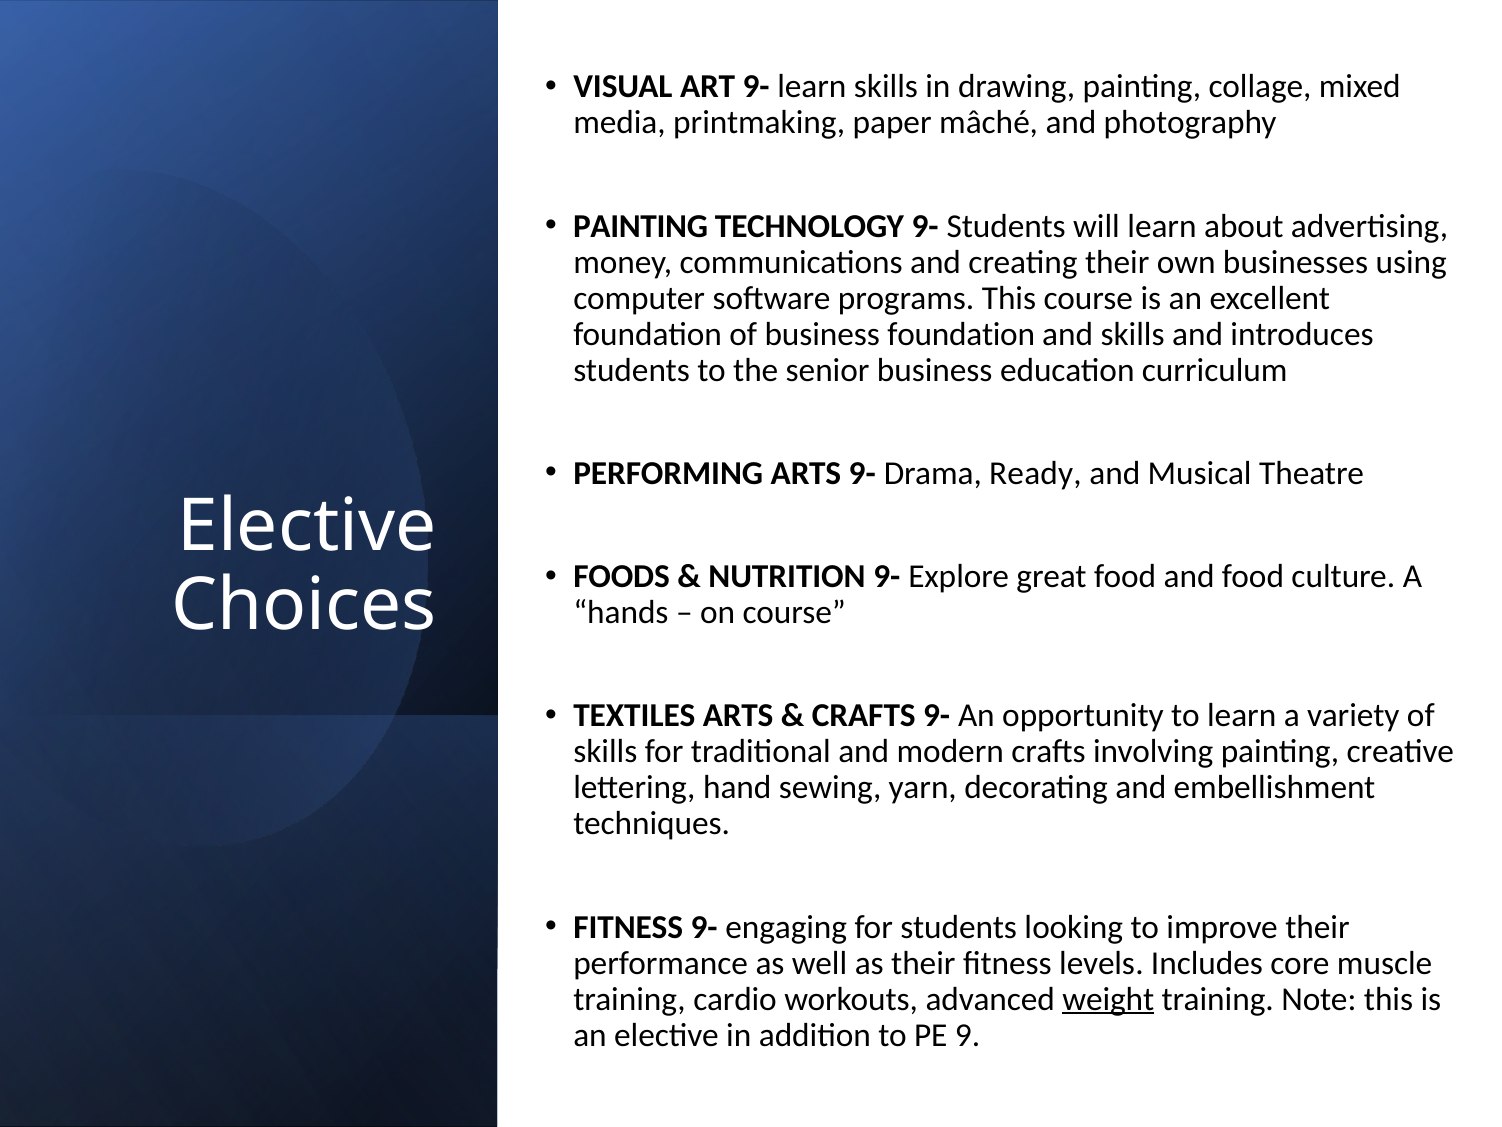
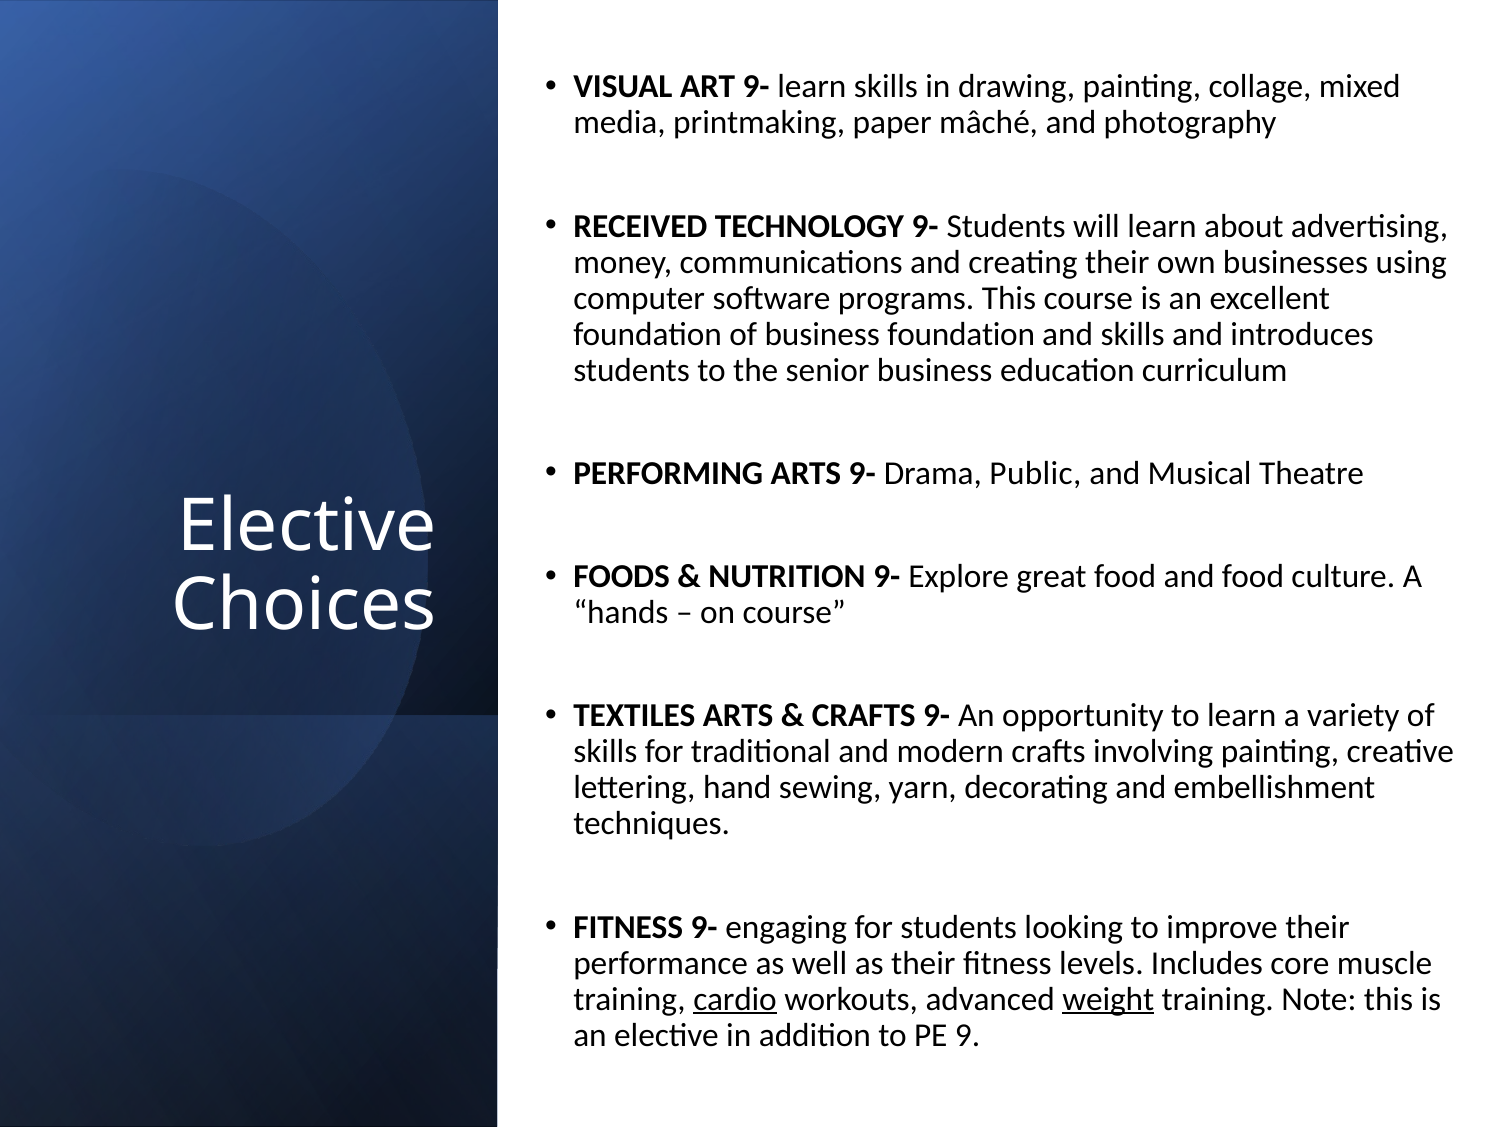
PAINTING at (641, 226): PAINTING -> RECEIVED
Ready: Ready -> Public
cardio underline: none -> present
